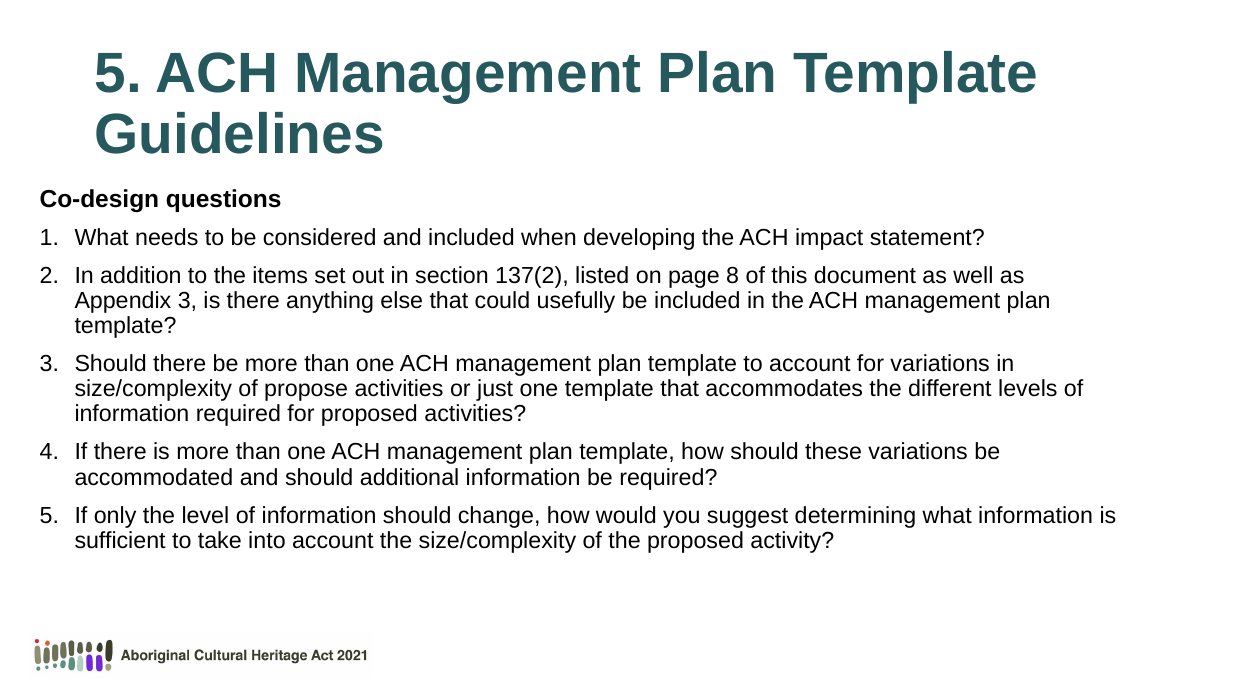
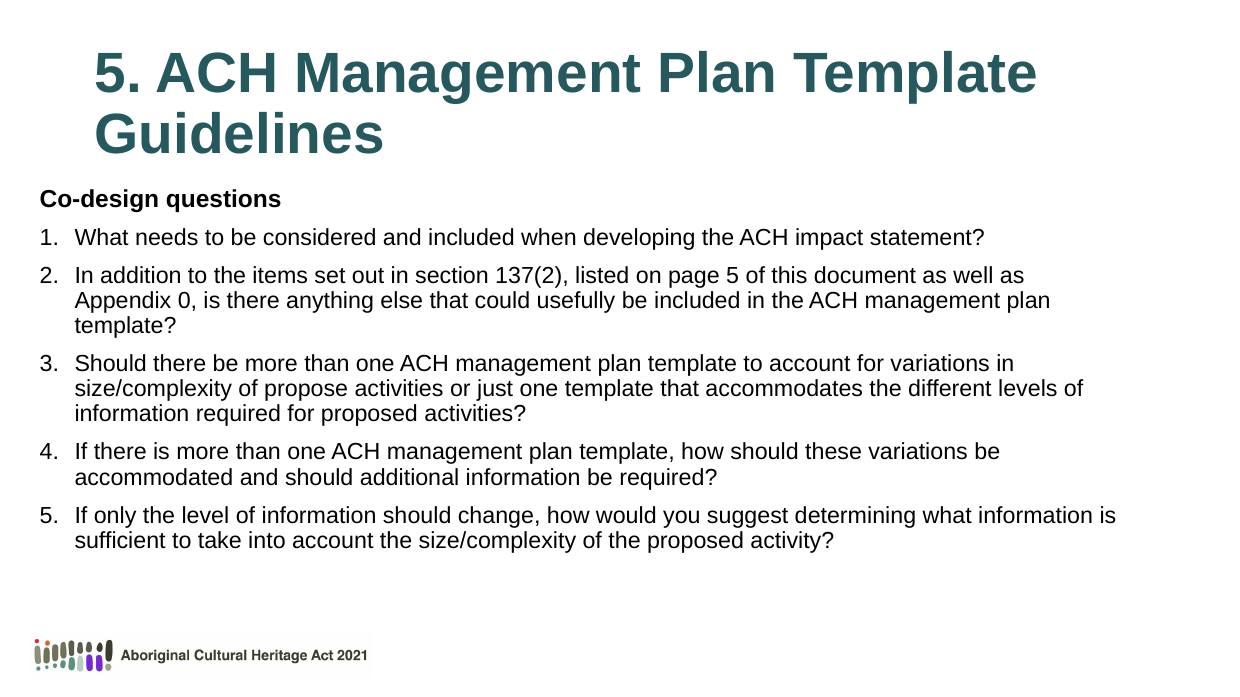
page 8: 8 -> 5
Appendix 3: 3 -> 0
